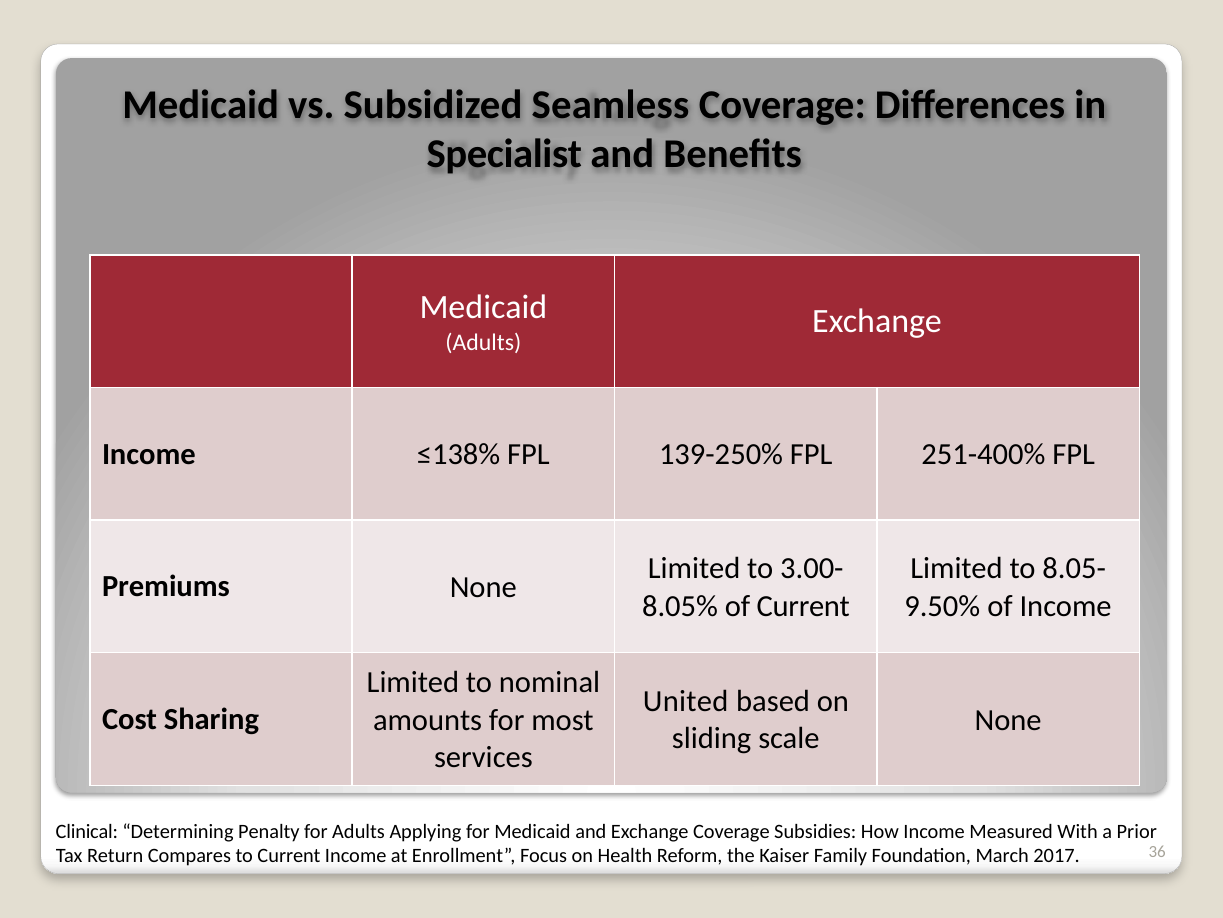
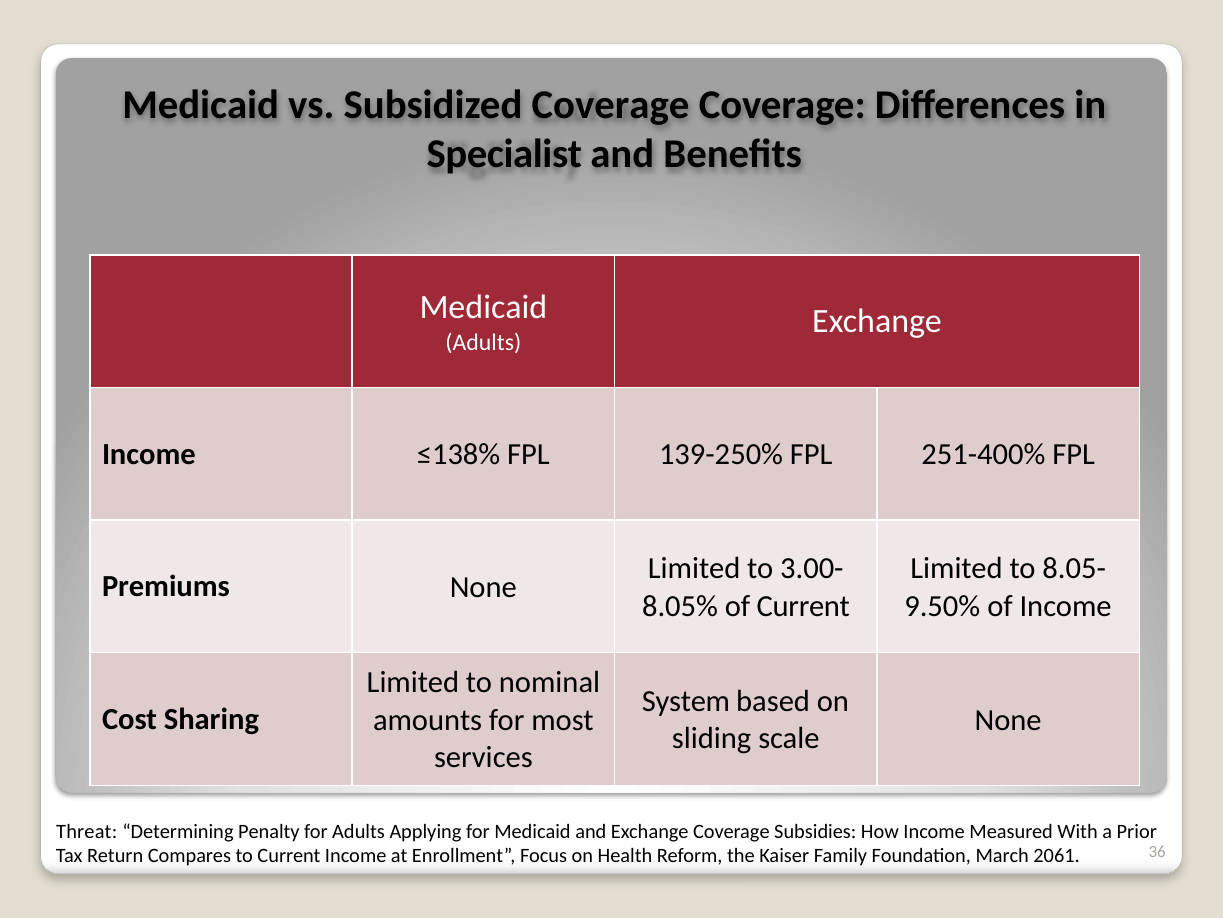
Subsidized Seamless: Seamless -> Coverage
United: United -> System
Clinical: Clinical -> Threat
2017: 2017 -> 2061
